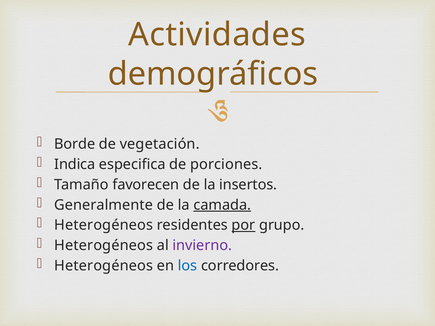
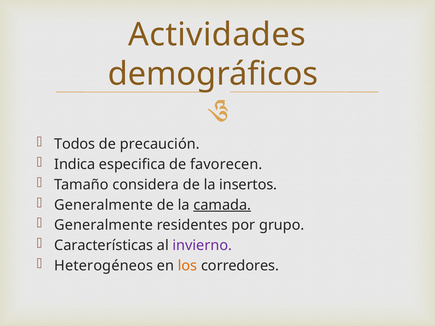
Borde: Borde -> Todos
vegetación: vegetación -> precaución
porciones: porciones -> favorecen
favorecen: favorecen -> considera
Heterogéneos at (104, 225): Heterogéneos -> Generalmente
por underline: present -> none
Heterogéneos at (104, 246): Heterogéneos -> Características
los colour: blue -> orange
